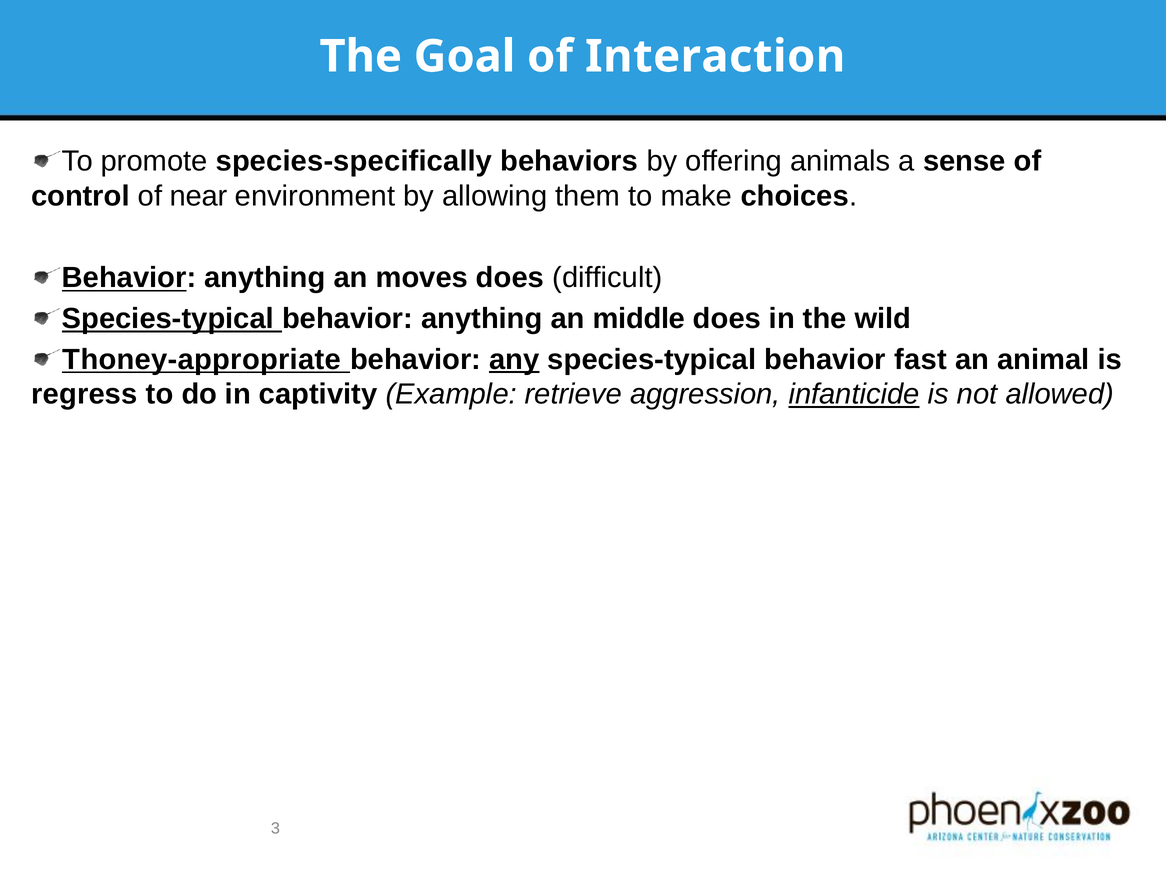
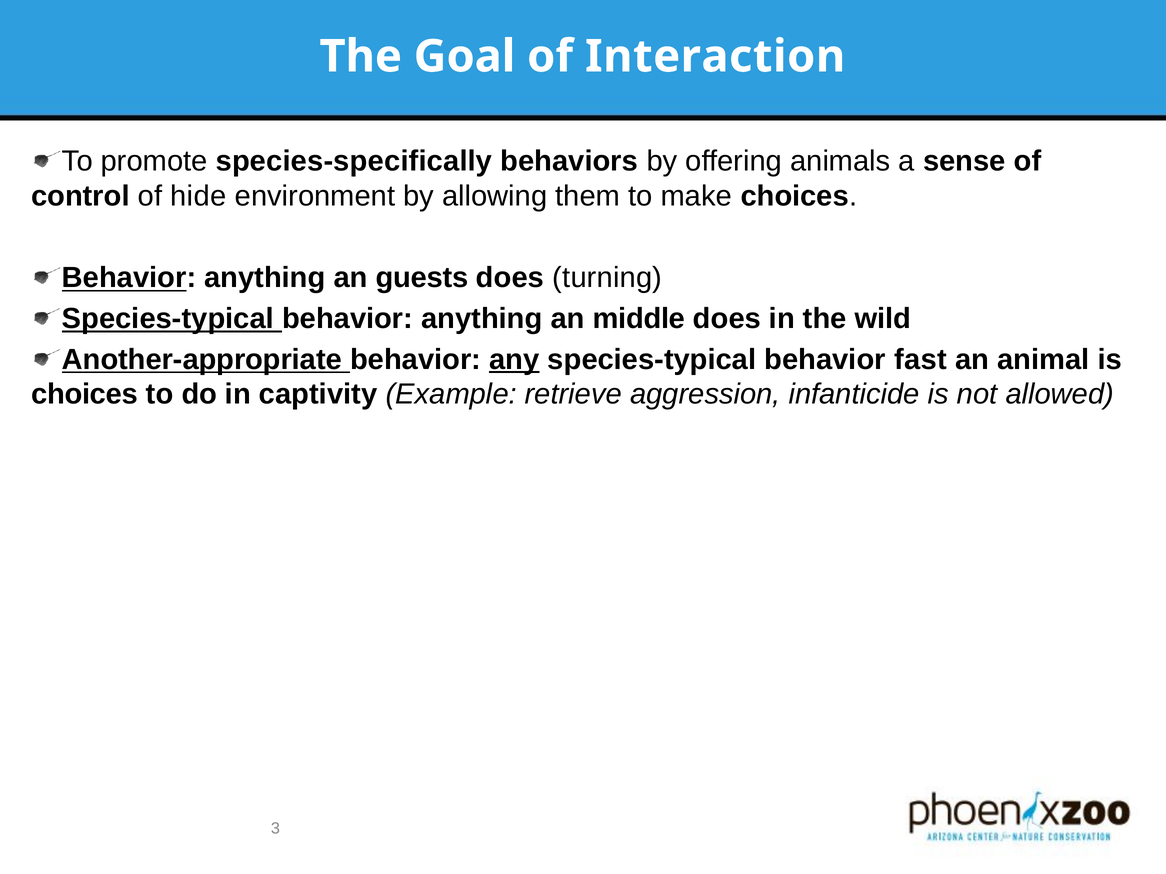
near: near -> hide
moves: moves -> guests
difficult: difficult -> turning
Thoney-appropriate: Thoney-appropriate -> Another-appropriate
regress at (84, 395): regress -> choices
infanticide underline: present -> none
